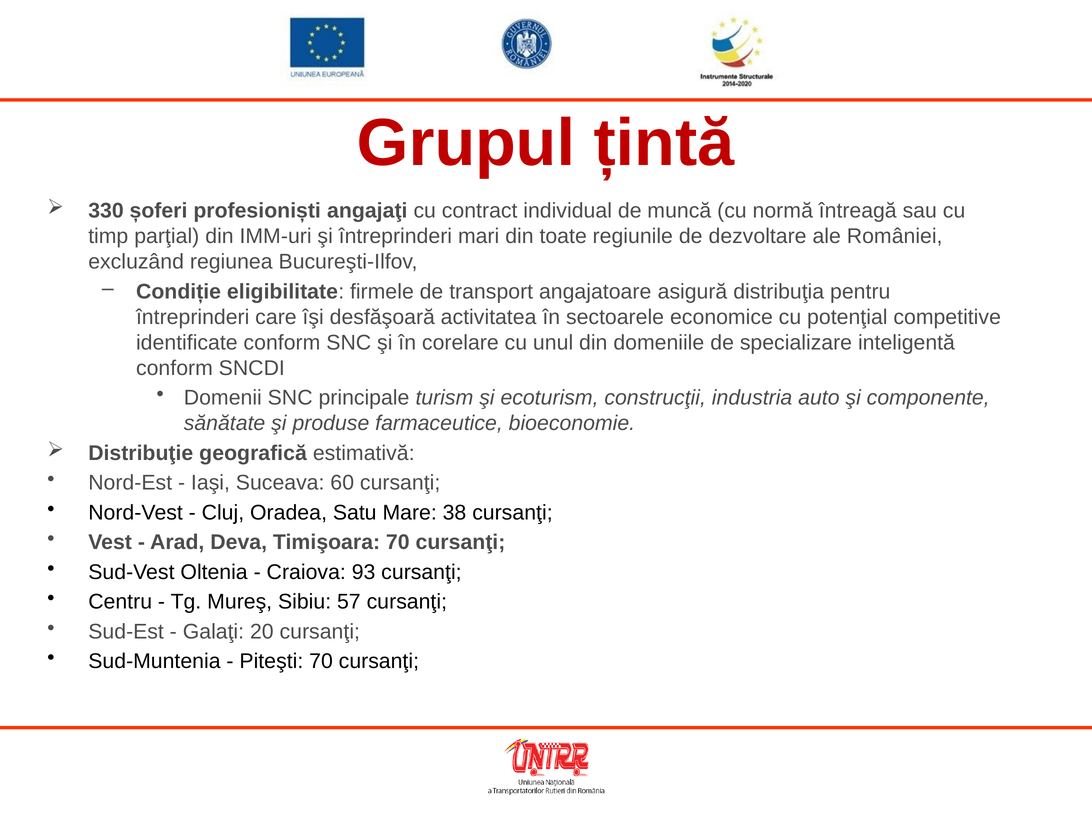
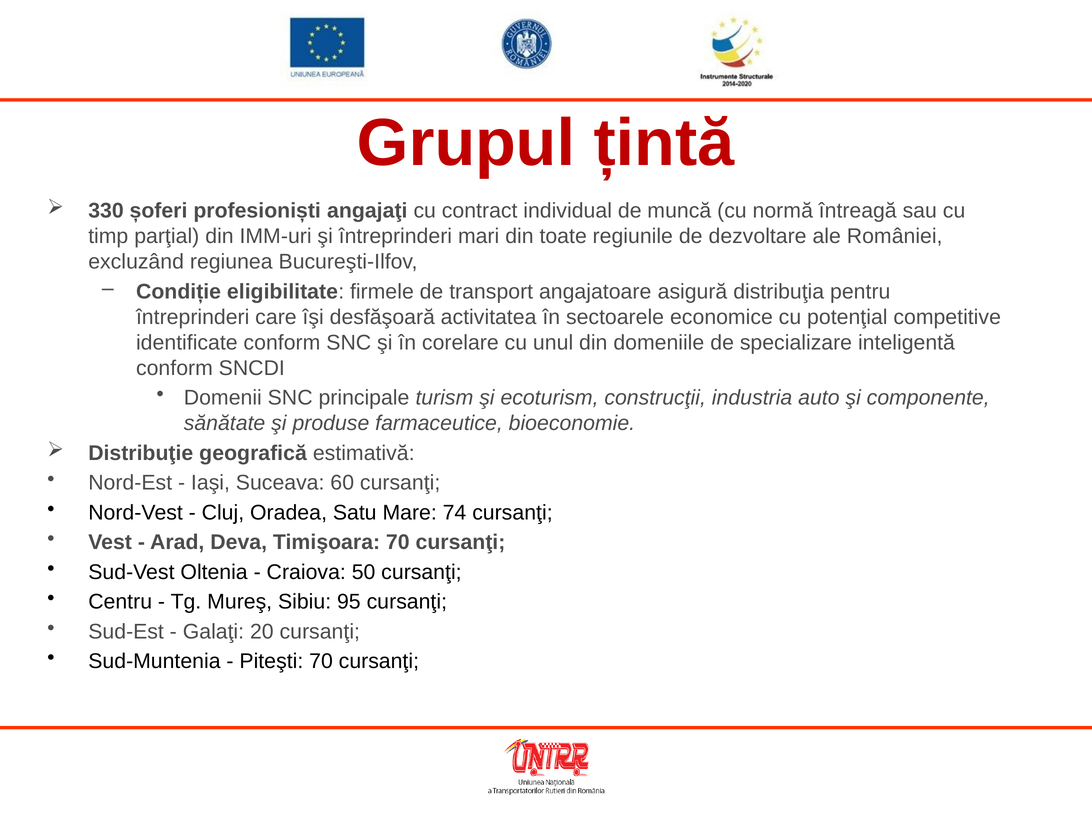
38: 38 -> 74
93: 93 -> 50
57: 57 -> 95
